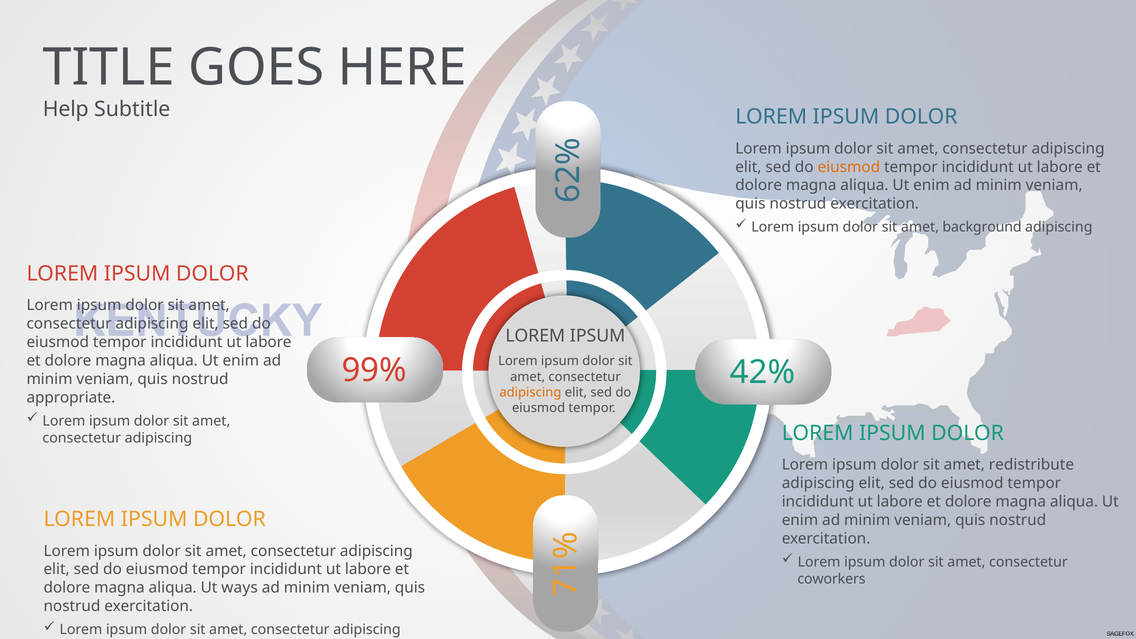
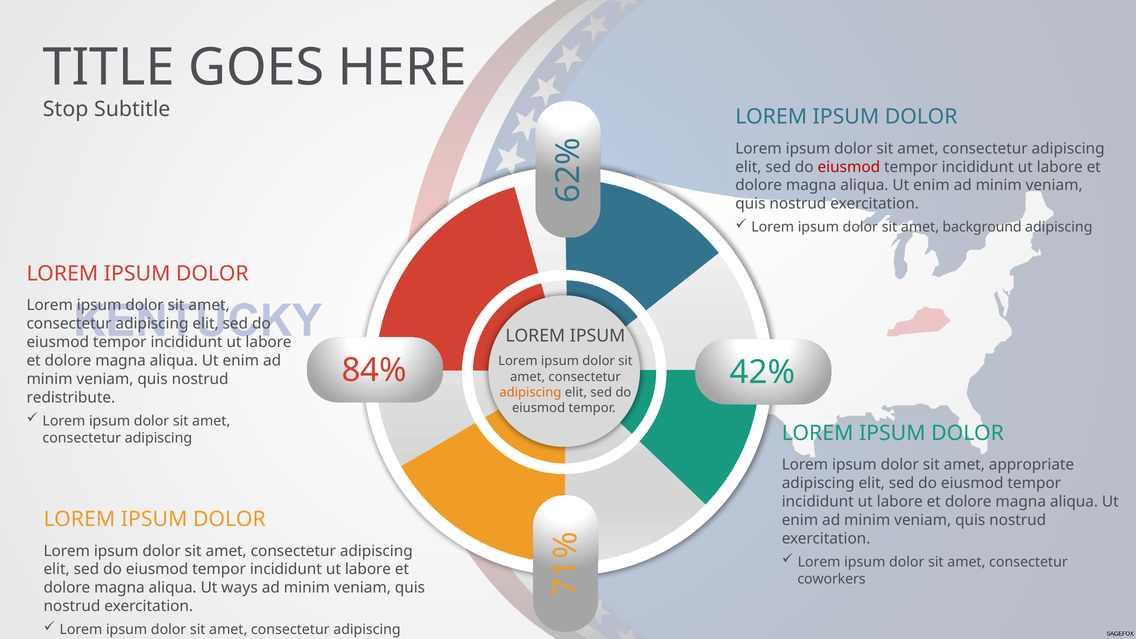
Help: Help -> Stop
eiusmod at (849, 167) colour: orange -> red
99%: 99% -> 84%
appropriate: appropriate -> redistribute
redistribute: redistribute -> appropriate
